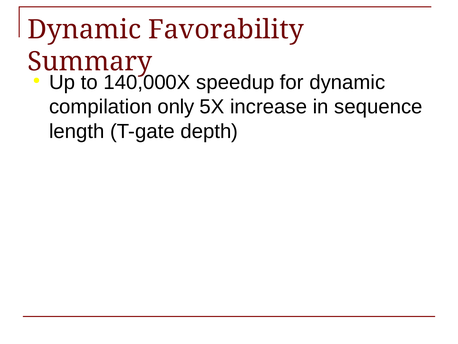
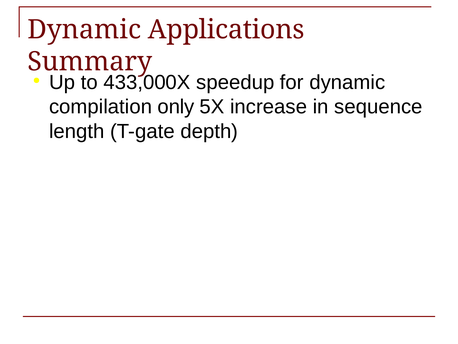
Favorability: Favorability -> Applications
140,000X: 140,000X -> 433,000X
